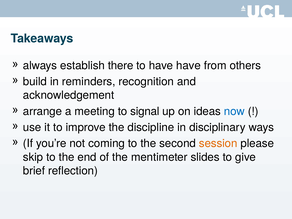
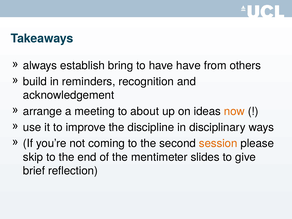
there: there -> bring
signal: signal -> about
now colour: blue -> orange
